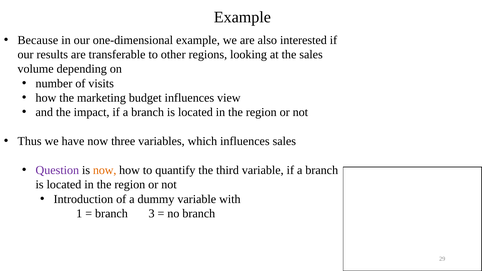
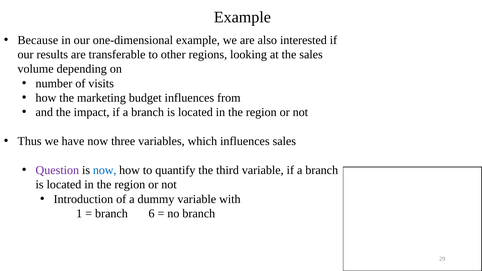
view: view -> from
now at (105, 170) colour: orange -> blue
3: 3 -> 6
